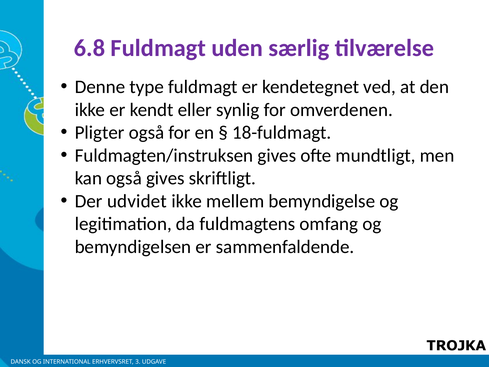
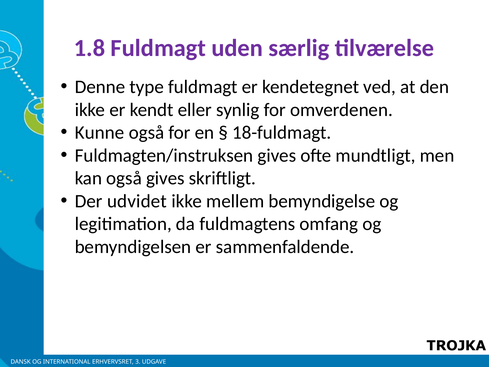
6.8: 6.8 -> 1.8
Pligter: Pligter -> Kunne
